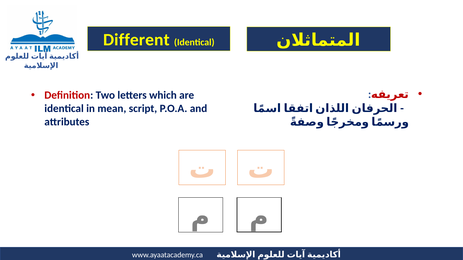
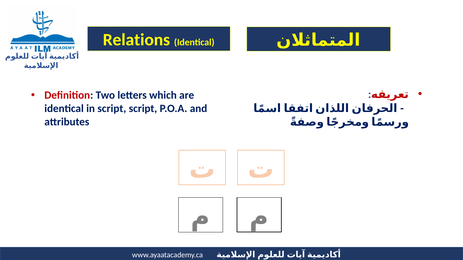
Different: Different -> Relations
in mean: mean -> script
